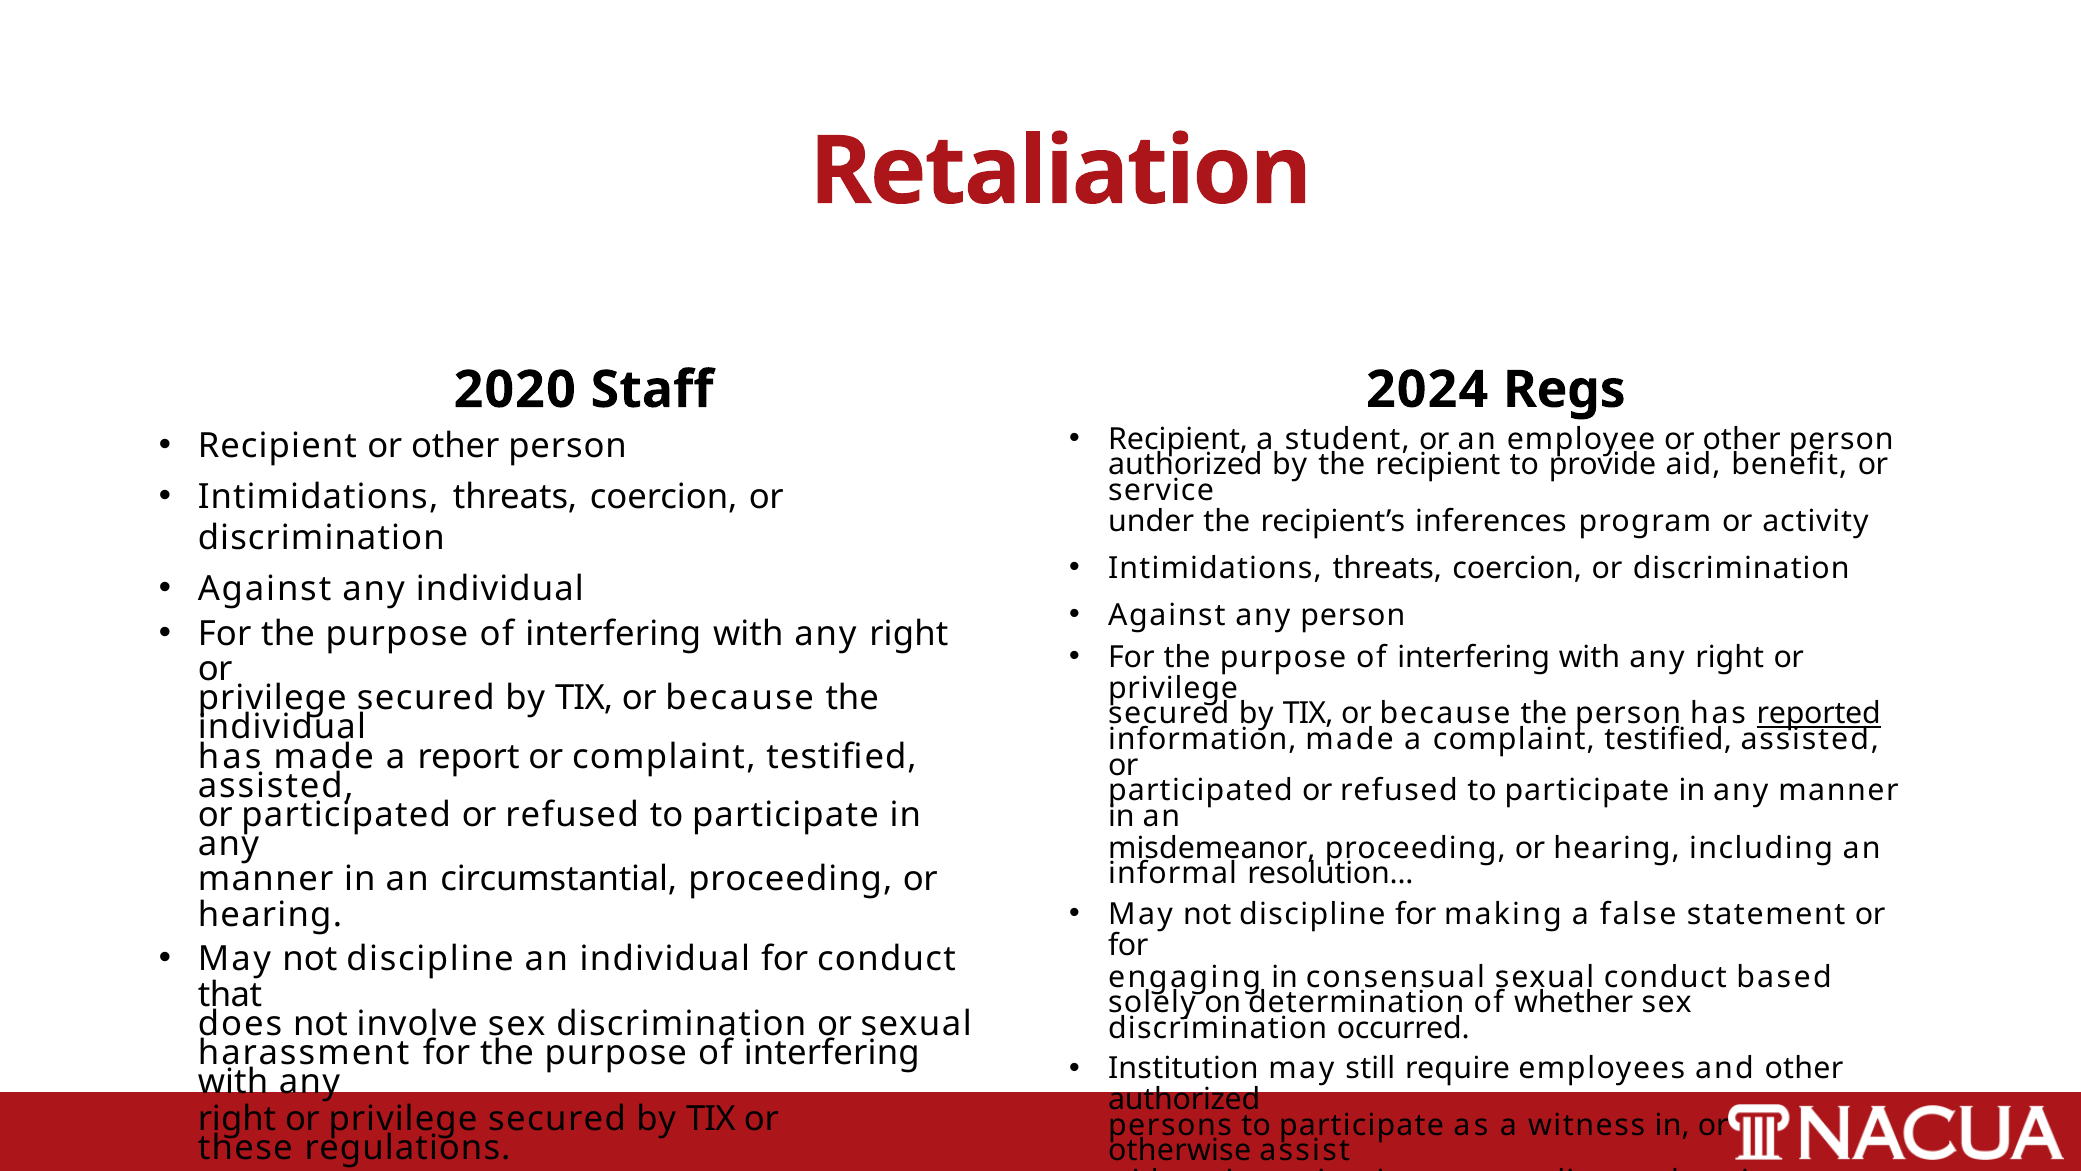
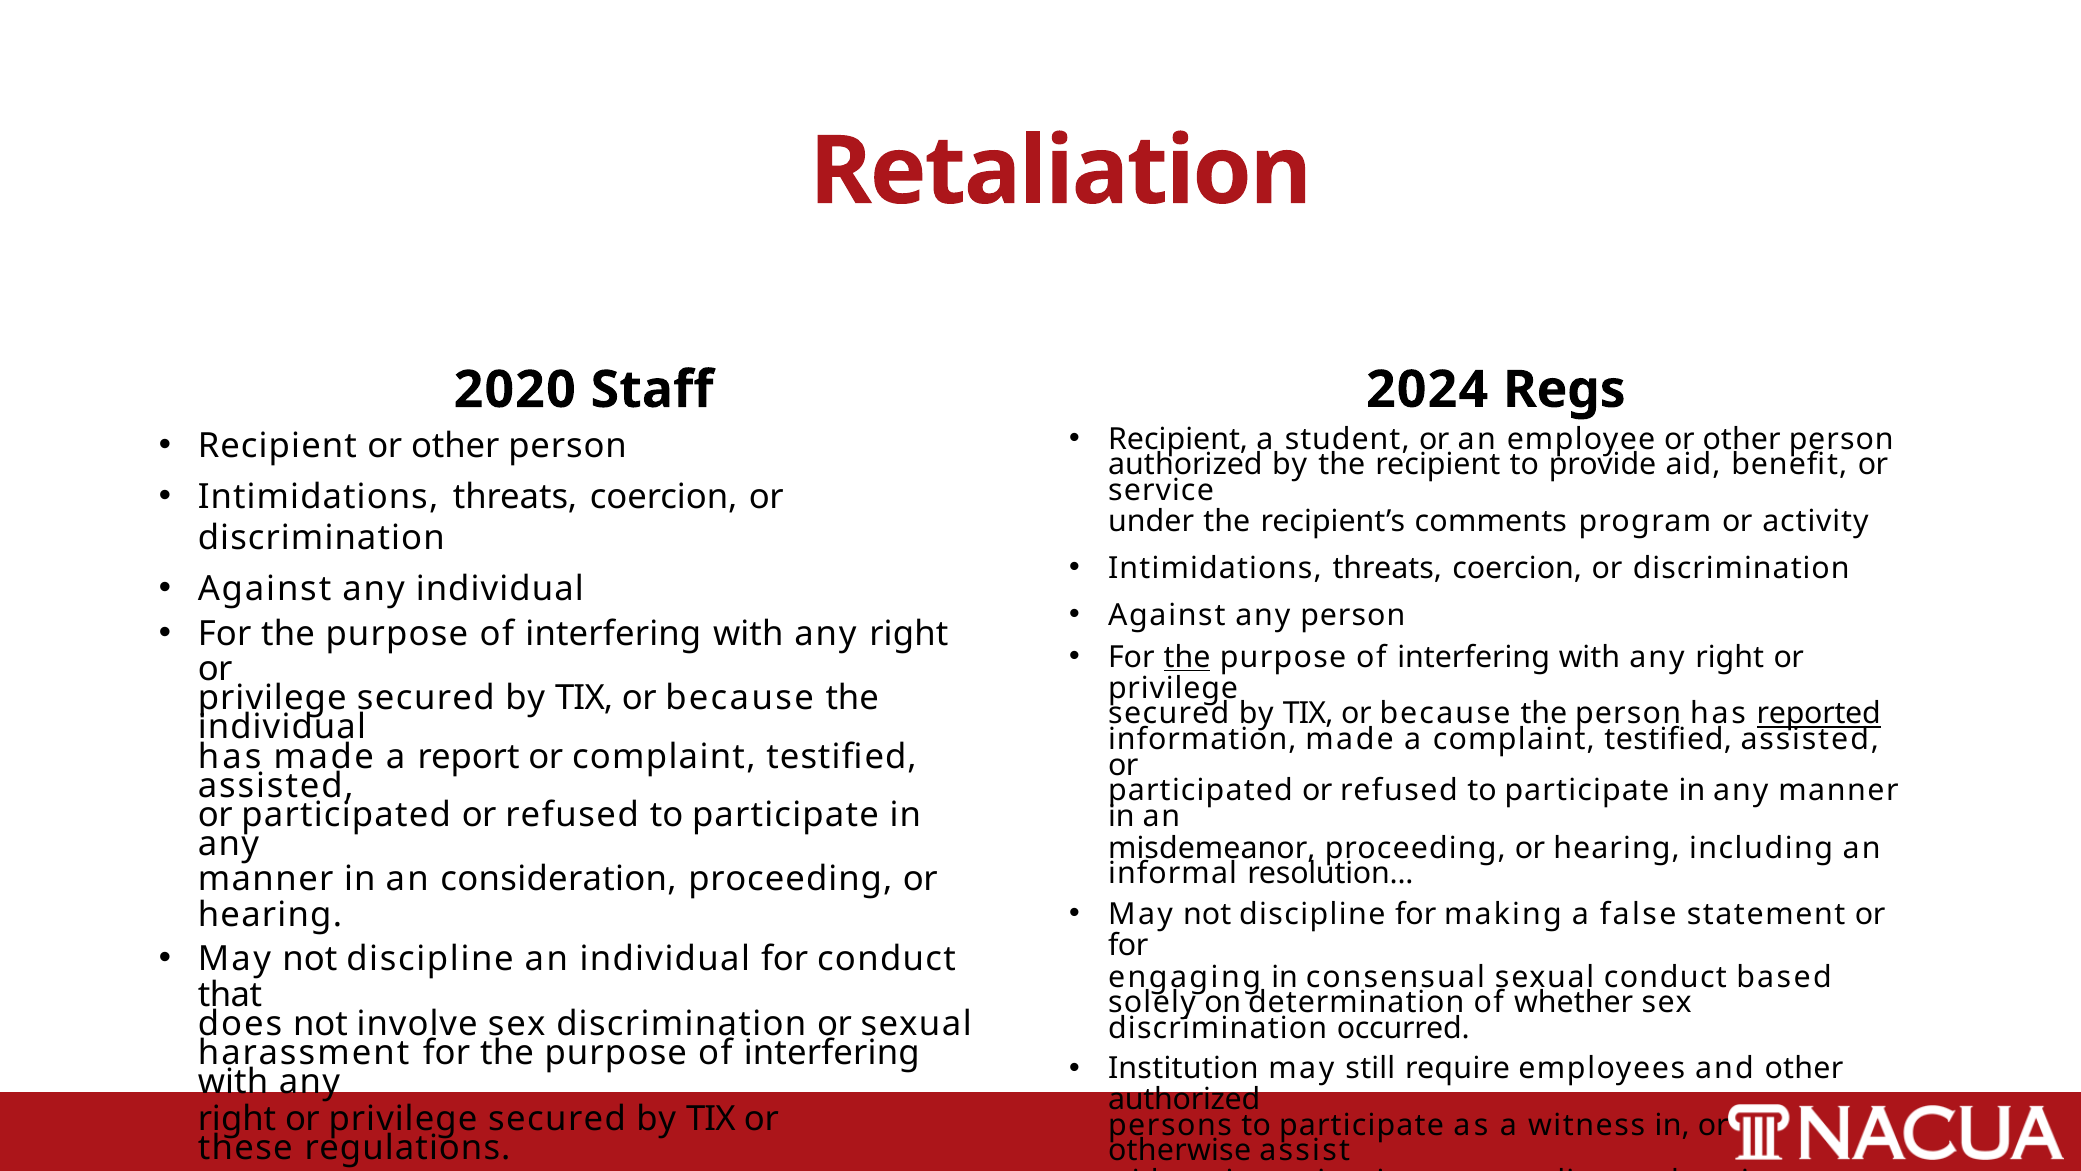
inferences: inferences -> comments
the at (1187, 657) underline: none -> present
circumstantial: circumstantial -> consideration
